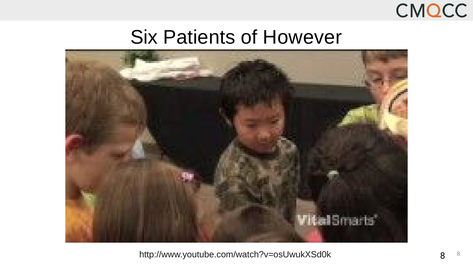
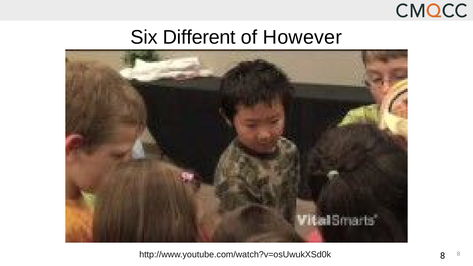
Patients: Patients -> Different
